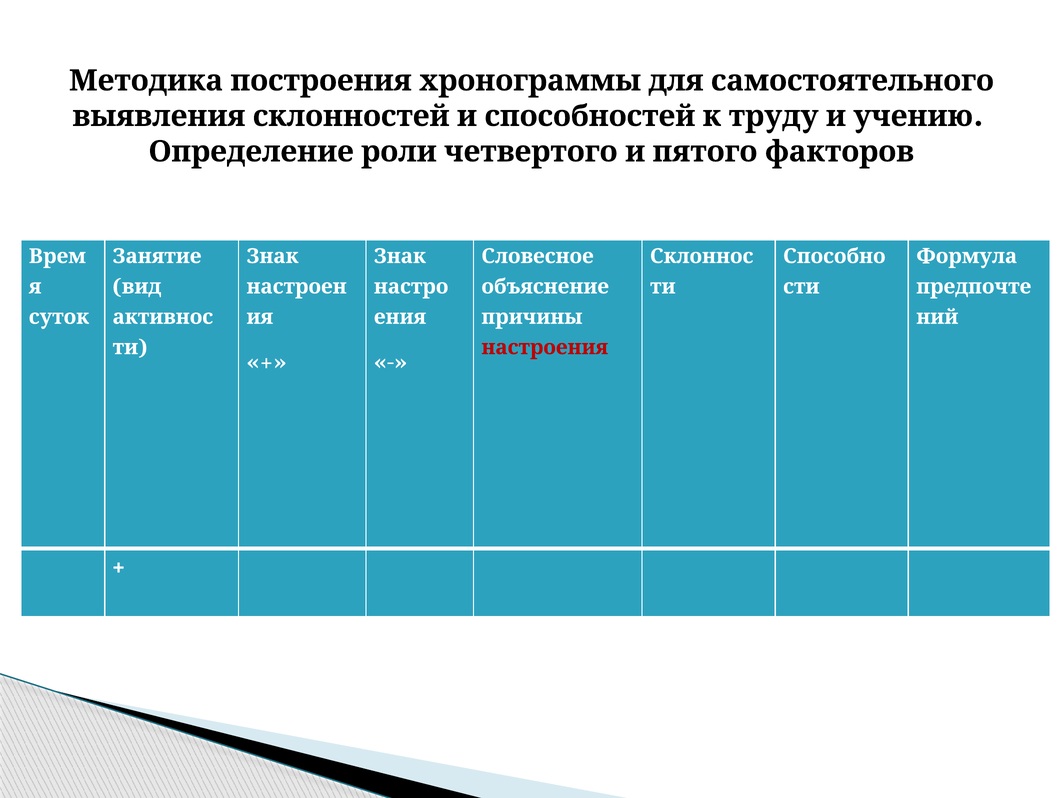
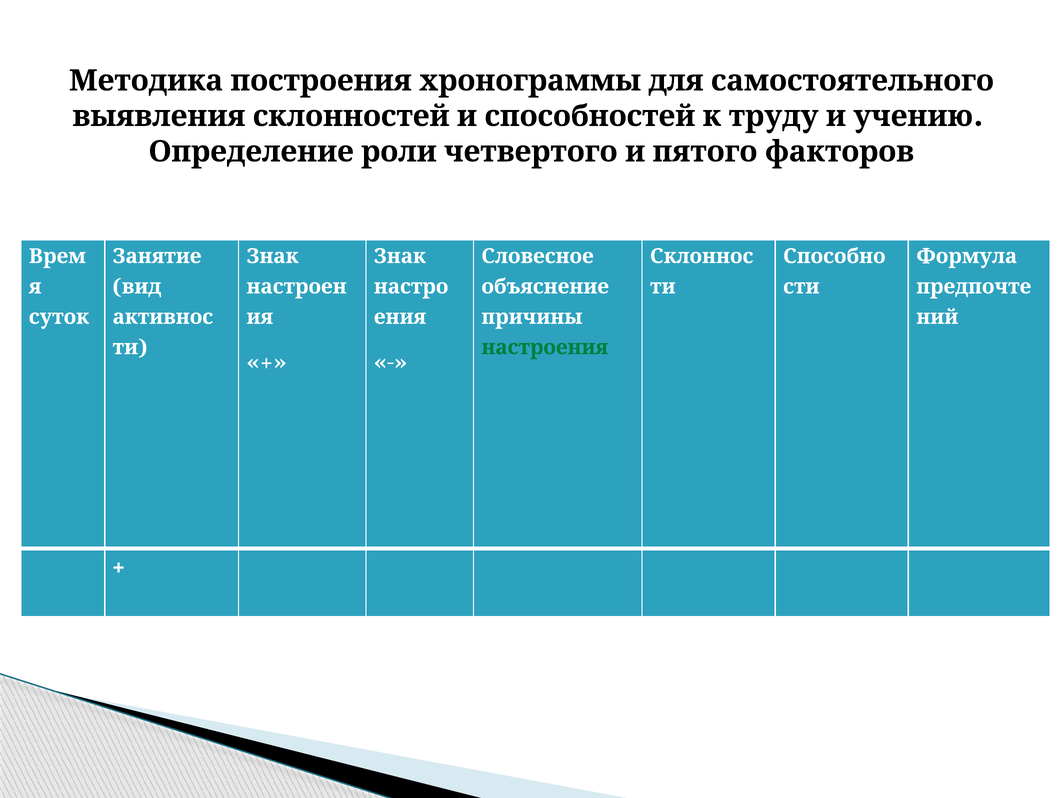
настроения colour: red -> green
